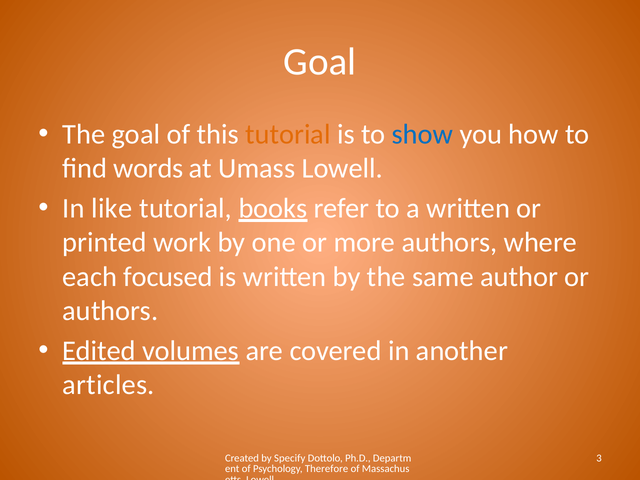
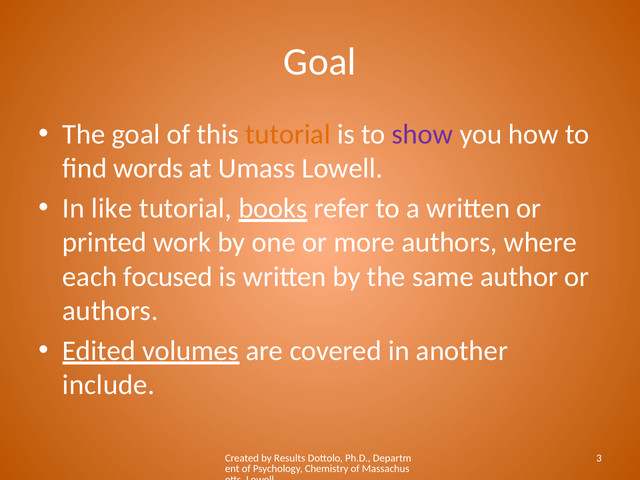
show colour: blue -> purple
articles: articles -> include
Specify: Specify -> Results
Therefore: Therefore -> Chemistry
